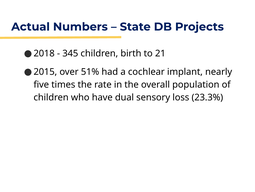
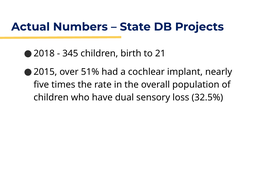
23.3%: 23.3% -> 32.5%
